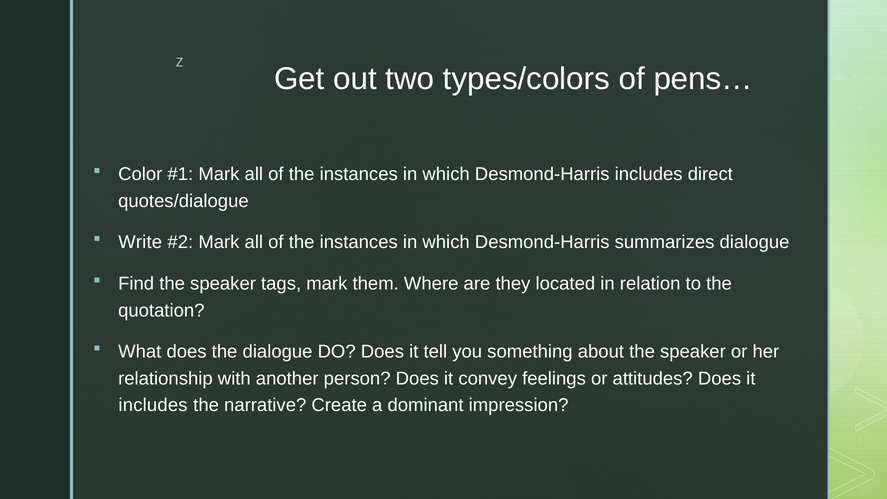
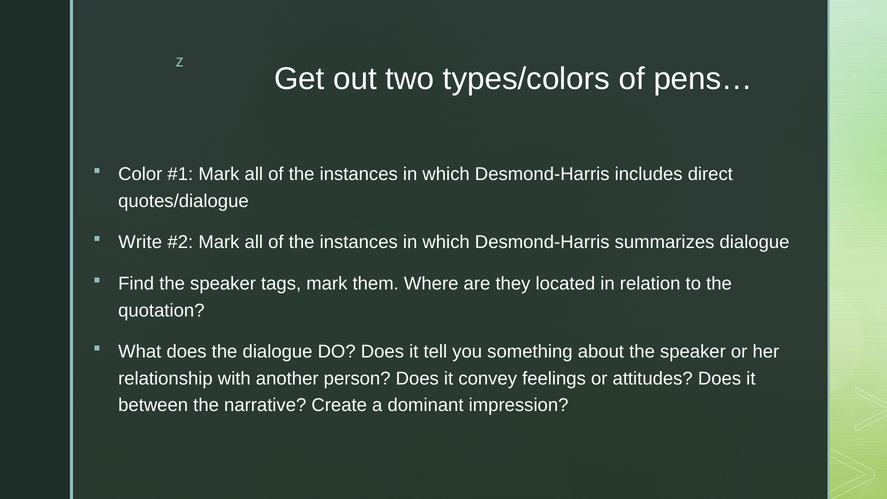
includes at (153, 405): includes -> between
